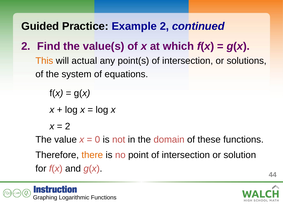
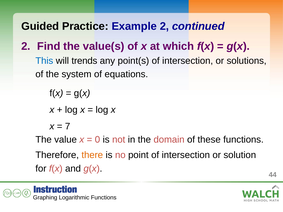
This colour: orange -> blue
actual: actual -> trends
2 at (68, 126): 2 -> 7
